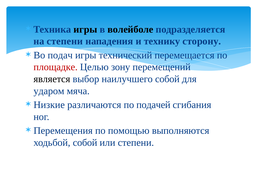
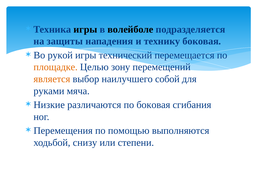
на степени: степени -> защиты
технику сторону: сторону -> боковая
подач: подач -> рукой
площадке colour: red -> orange
является colour: black -> orange
ударом: ударом -> руками
по подачей: подачей -> боковая
ходьбой собой: собой -> снизу
